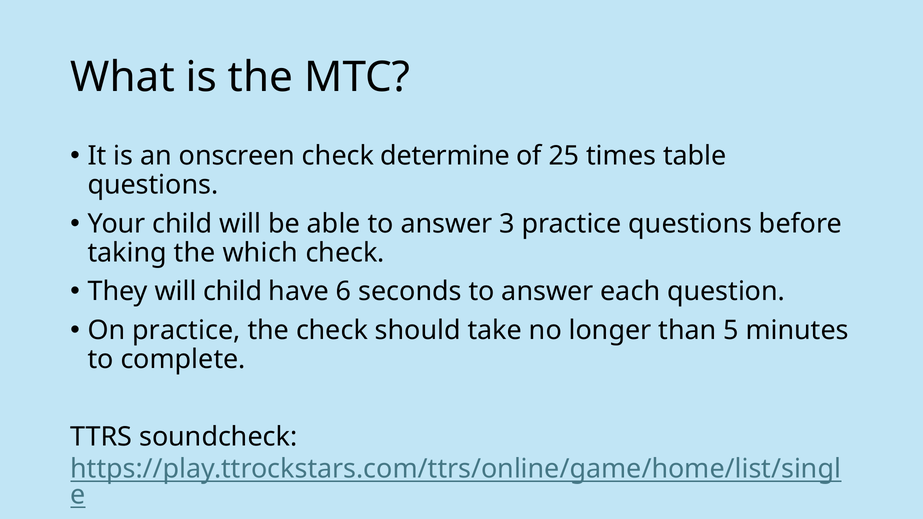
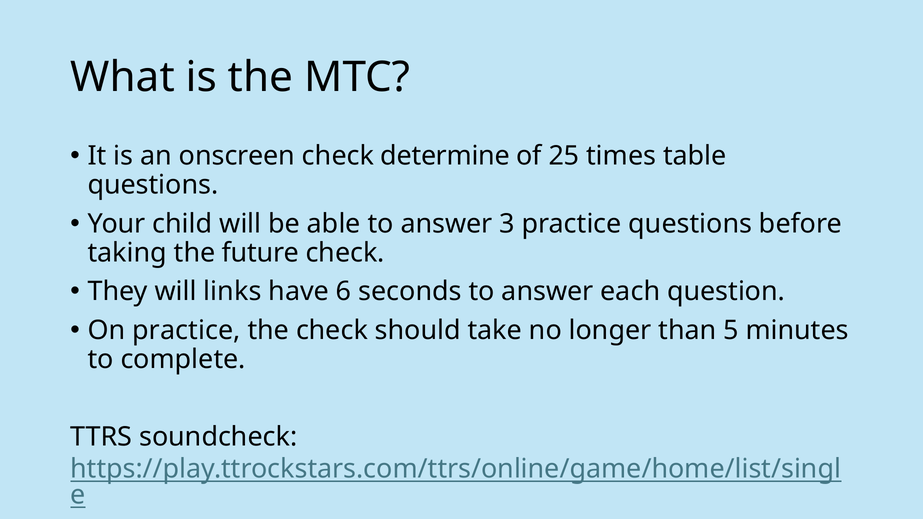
which: which -> future
will child: child -> links
